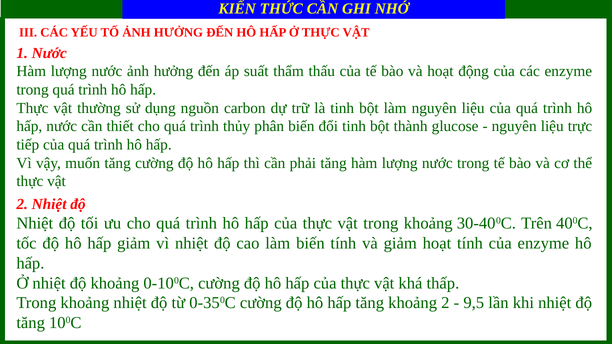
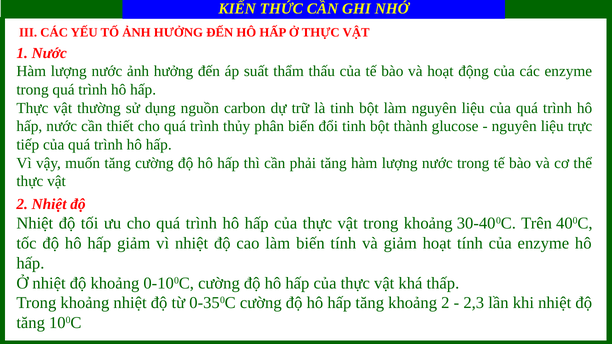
9,5: 9,5 -> 2,3
